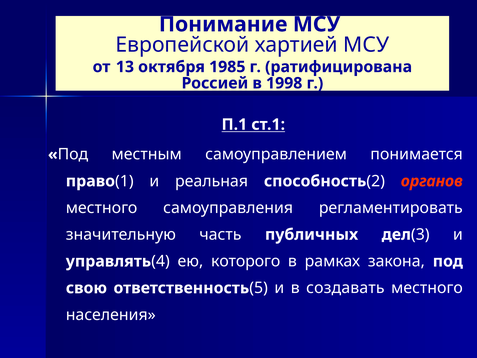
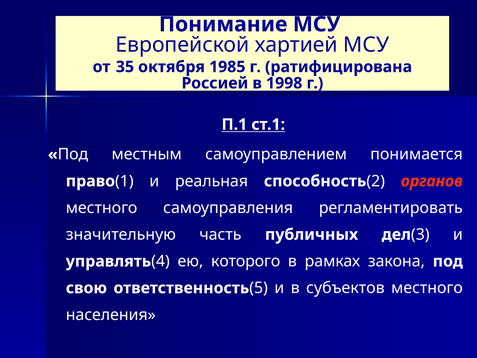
13: 13 -> 35
создавать: создавать -> субъектов
